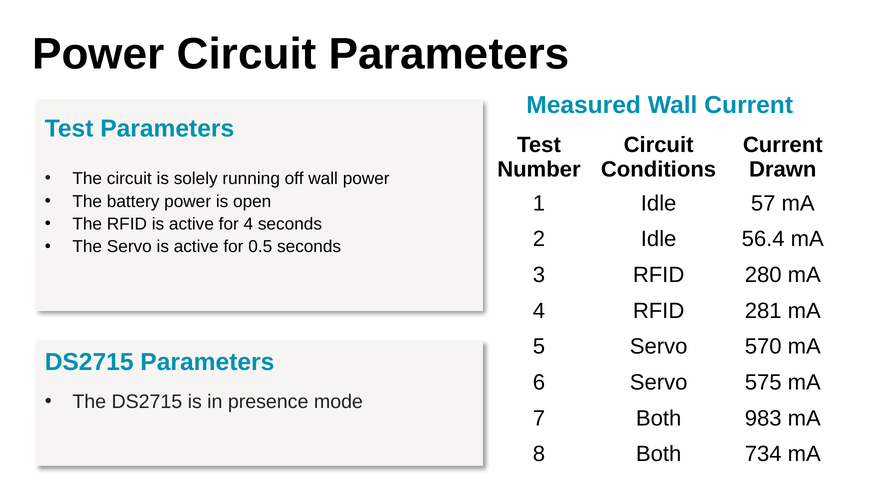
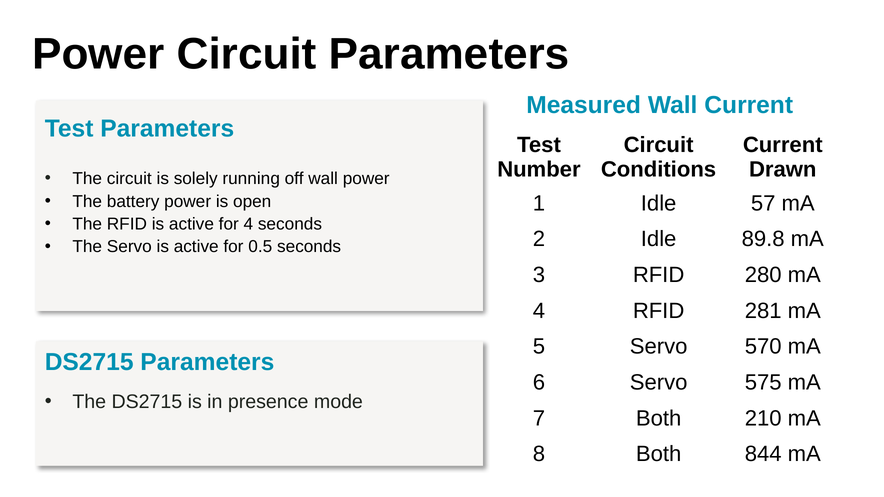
56.4: 56.4 -> 89.8
983: 983 -> 210
734: 734 -> 844
